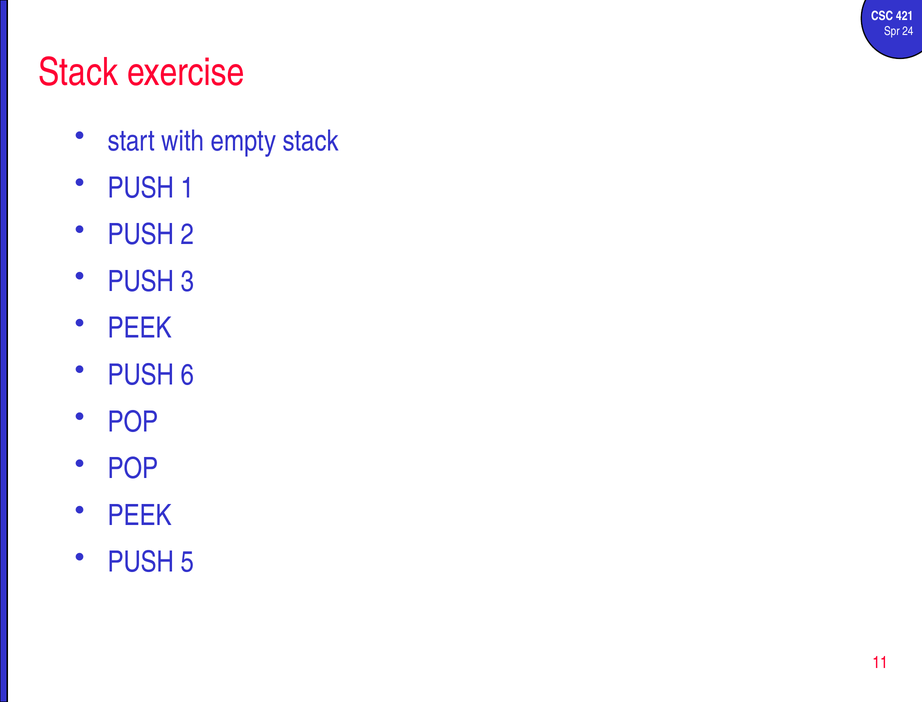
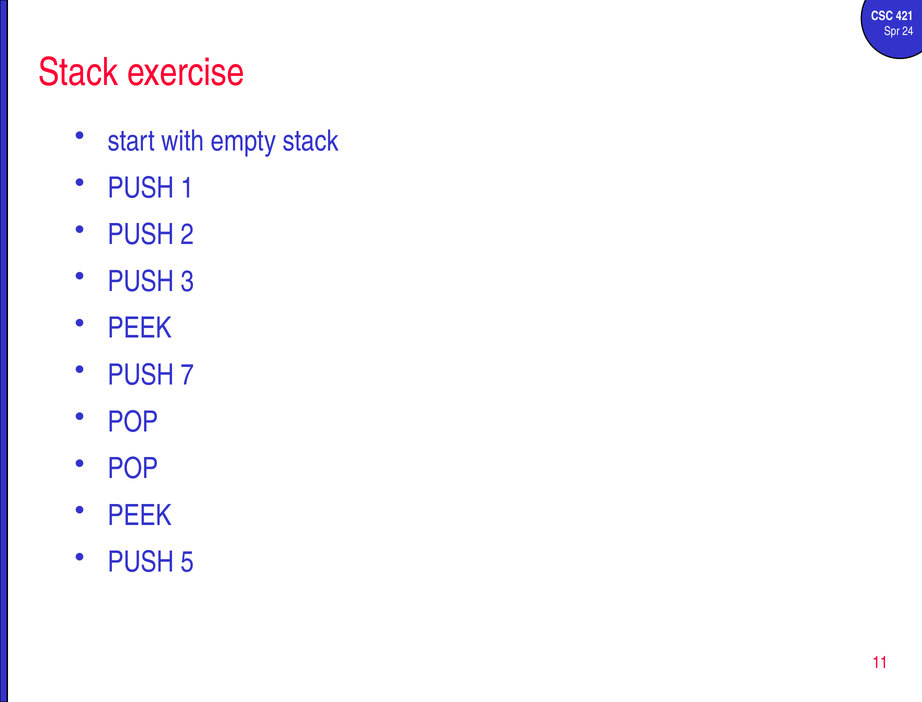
6: 6 -> 7
